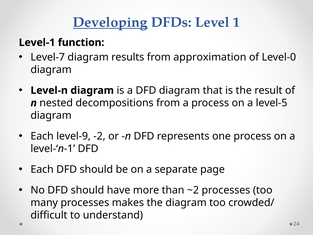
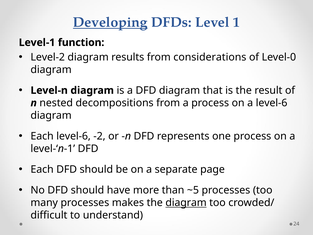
Level-7: Level-7 -> Level-2
approximation: approximation -> considerations
a level-5: level-5 -> level-6
Each level-9: level-9 -> level-6
~2: ~2 -> ~5
diagram at (186, 202) underline: none -> present
